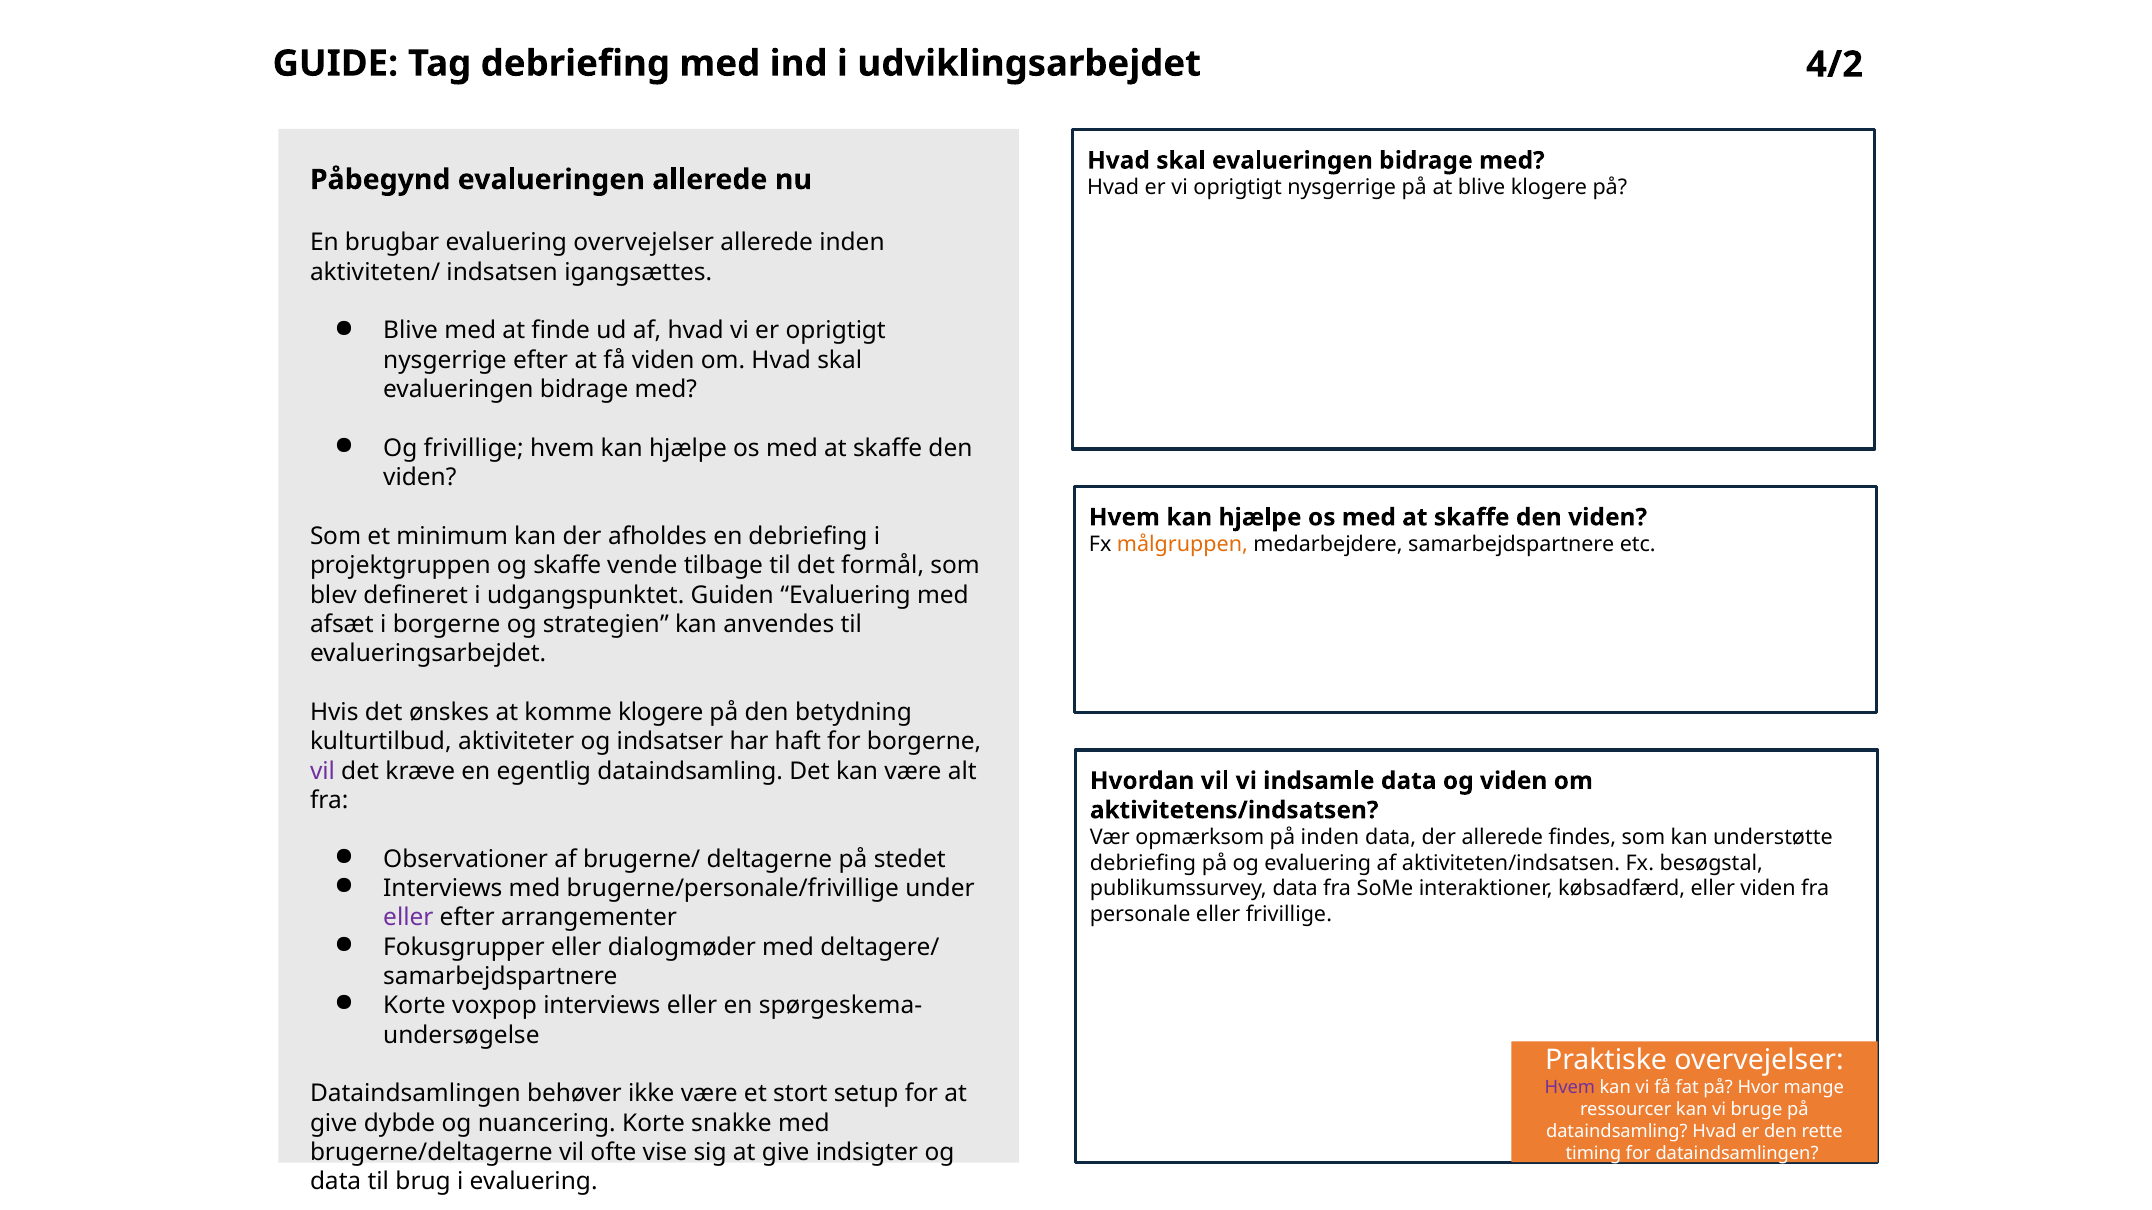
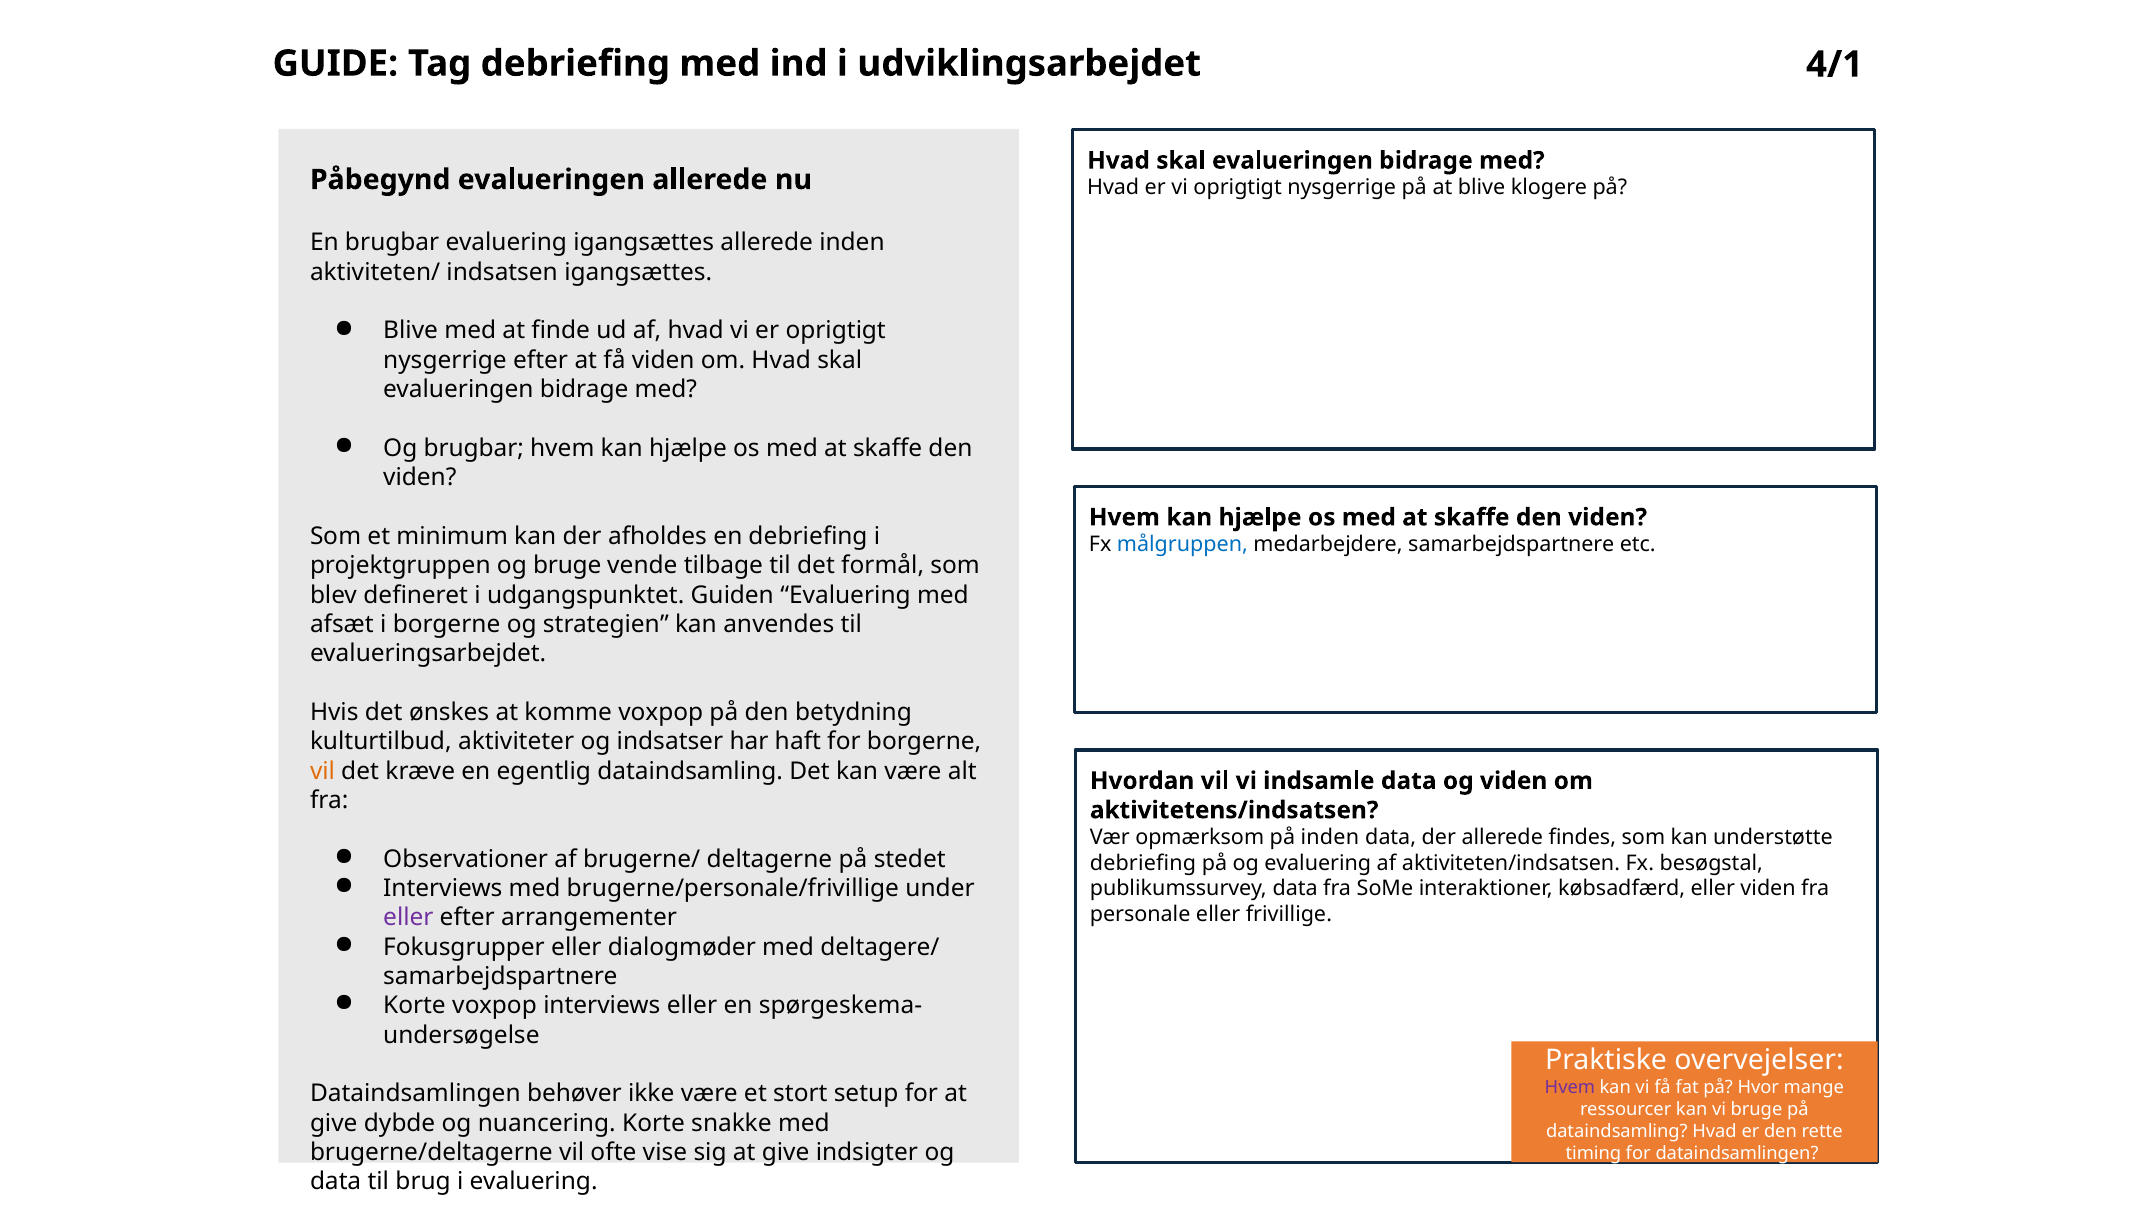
4/2: 4/2 -> 4/1
evaluering overvejelser: overvejelser -> igangsættes
Og frivillige: frivillige -> brugbar
målgruppen colour: orange -> blue
og skaffe: skaffe -> bruge
komme klogere: klogere -> voxpop
vil at (322, 771) colour: purple -> orange
